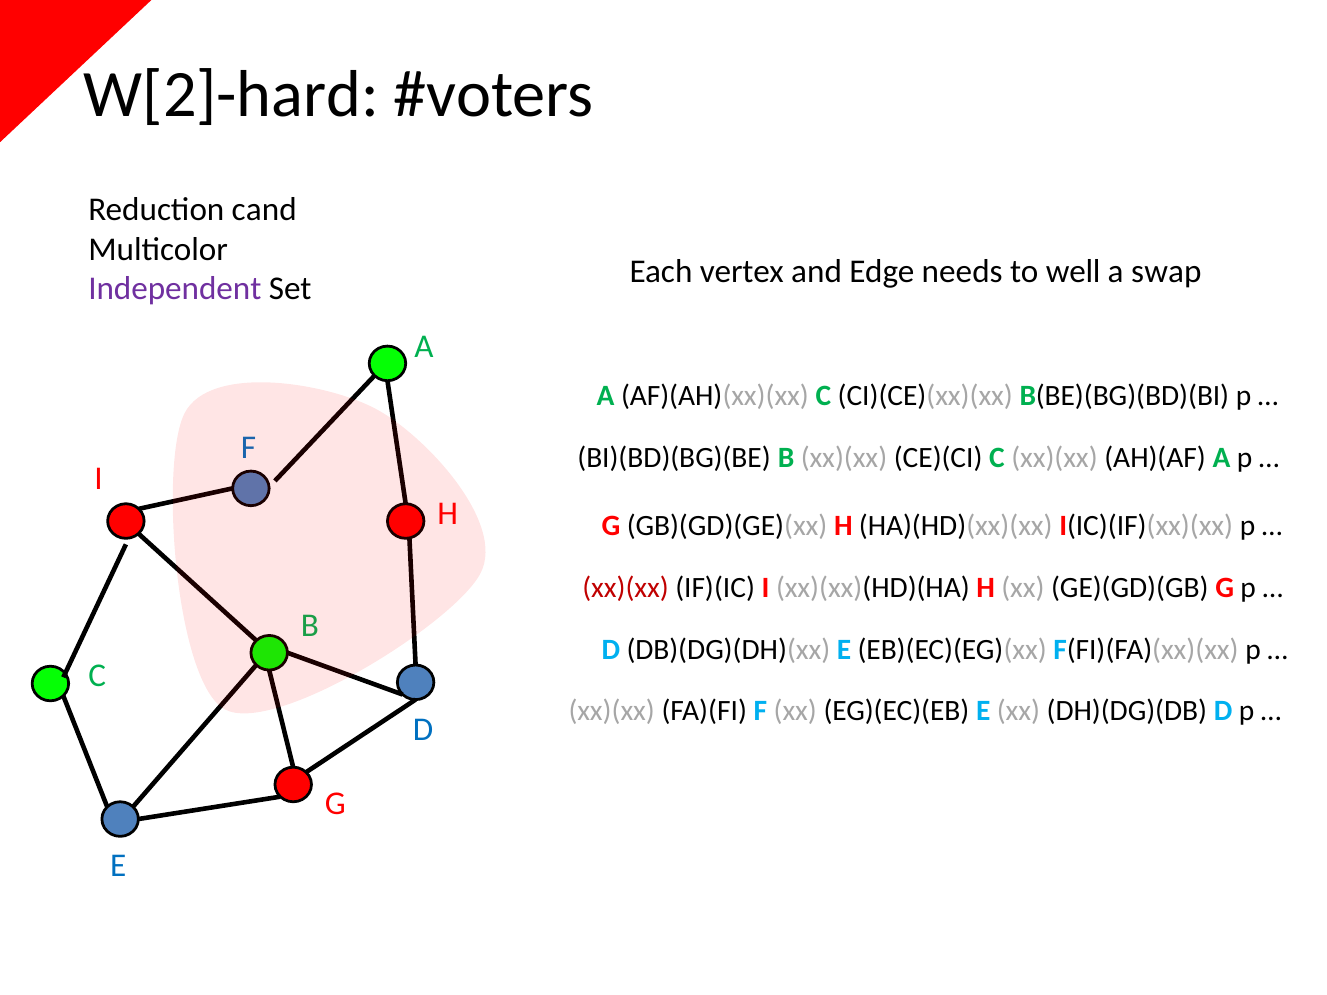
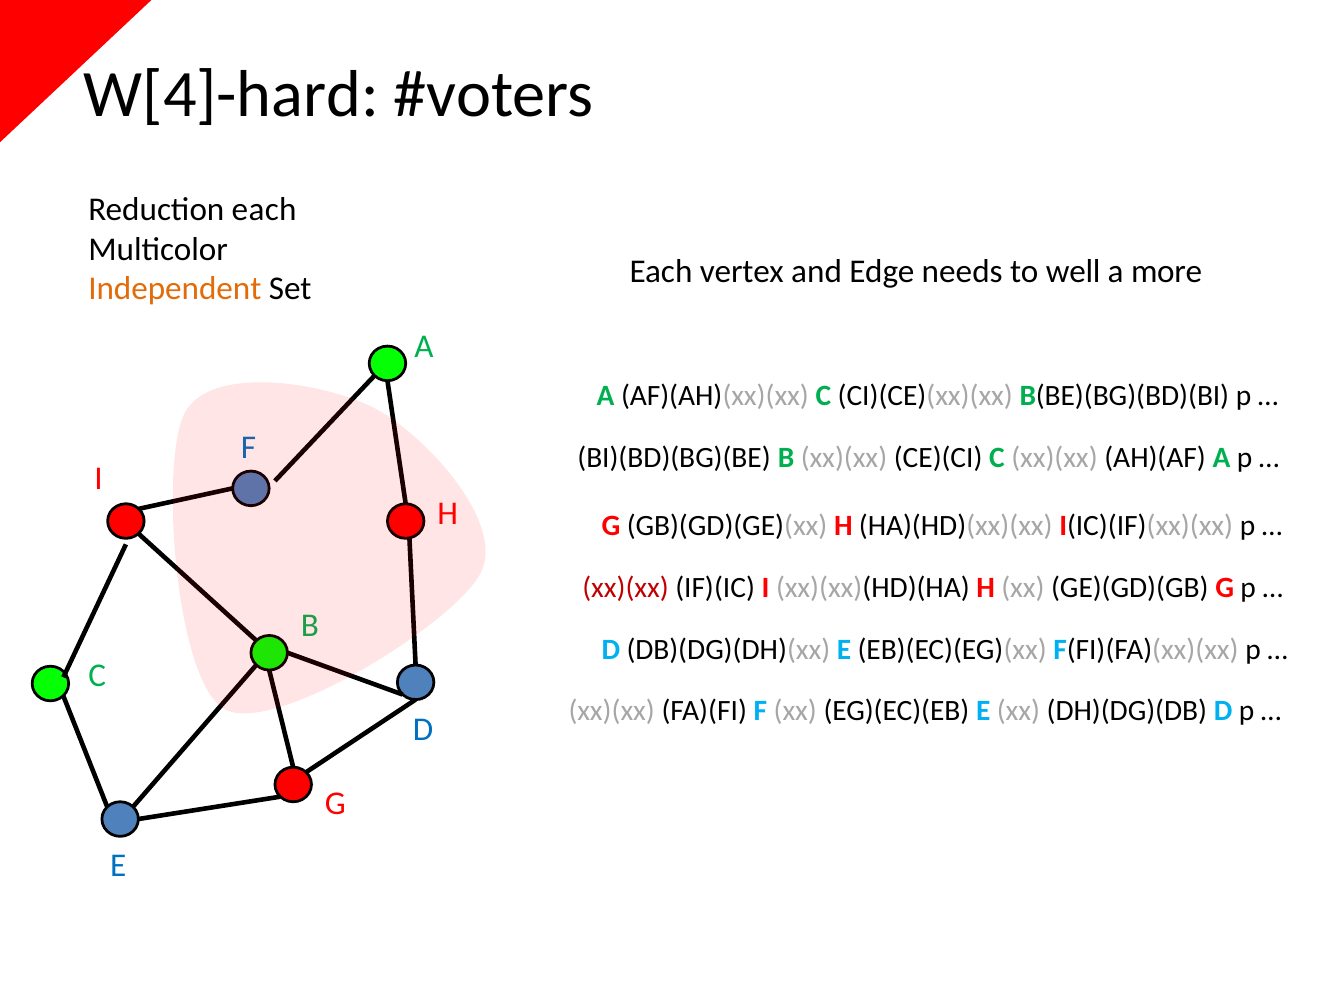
W[2]-hard: W[2]-hard -> W[4]-hard
Reduction cand: cand -> each
swap: swap -> more
Independent colour: purple -> orange
